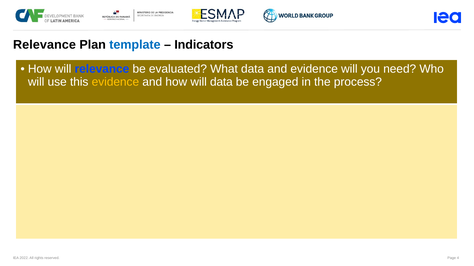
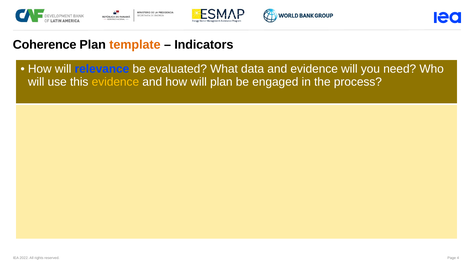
Relevance at (44, 45): Relevance -> Coherence
template colour: blue -> orange
will data: data -> plan
